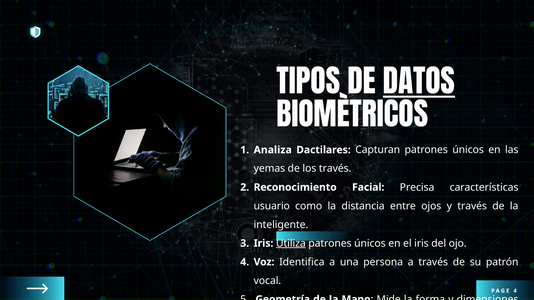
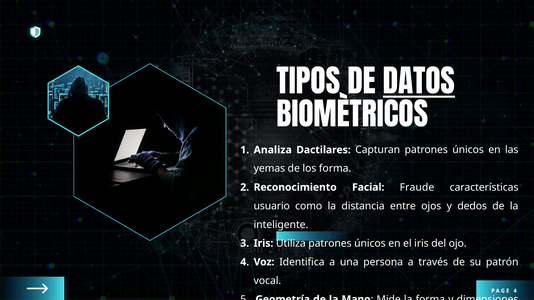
los través: través -> forma
Precisa: Precisa -> Fraude
y través: través -> dedos
Utiliza underline: present -> none
